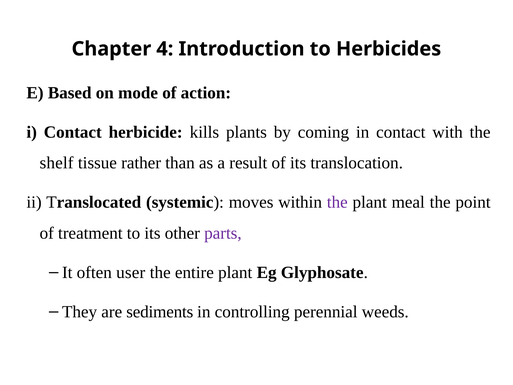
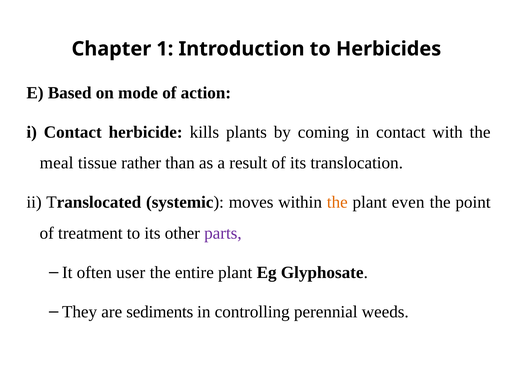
4: 4 -> 1
shelf: shelf -> meal
the at (337, 202) colour: purple -> orange
meal: meal -> even
